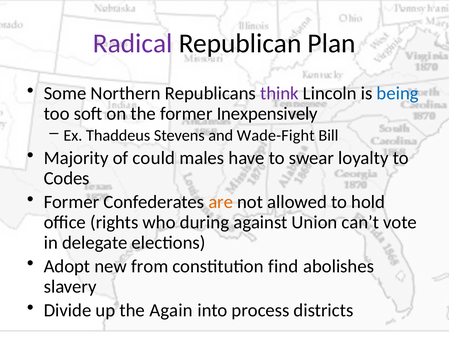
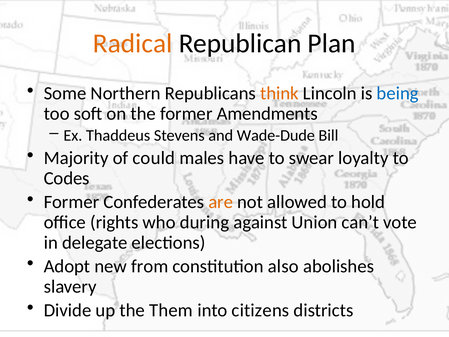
Radical colour: purple -> orange
think colour: purple -> orange
Inexpensively: Inexpensively -> Amendments
Wade-Fight: Wade-Fight -> Wade-Dude
find: find -> also
Again: Again -> Them
process: process -> citizens
